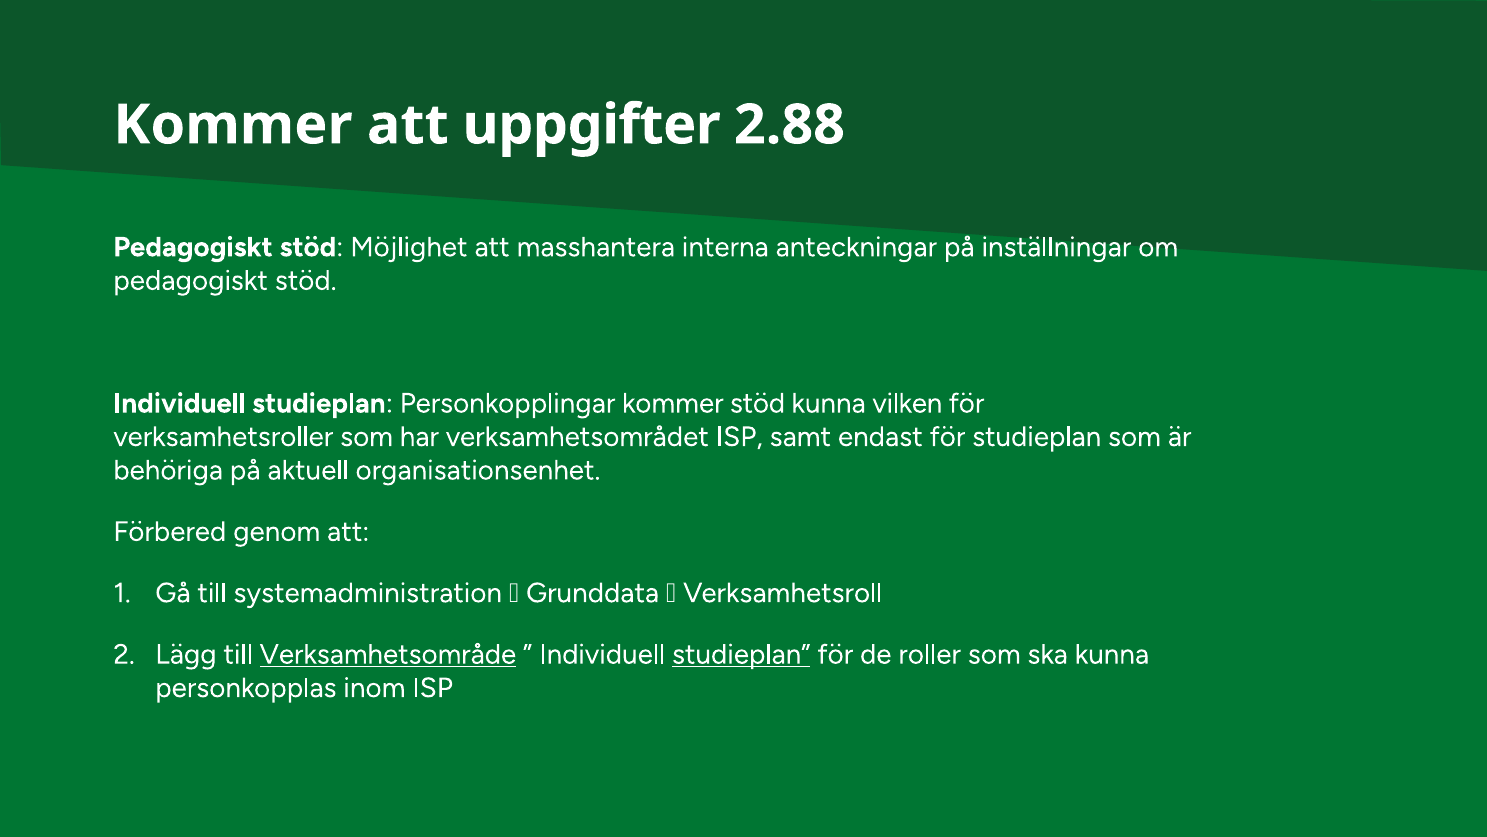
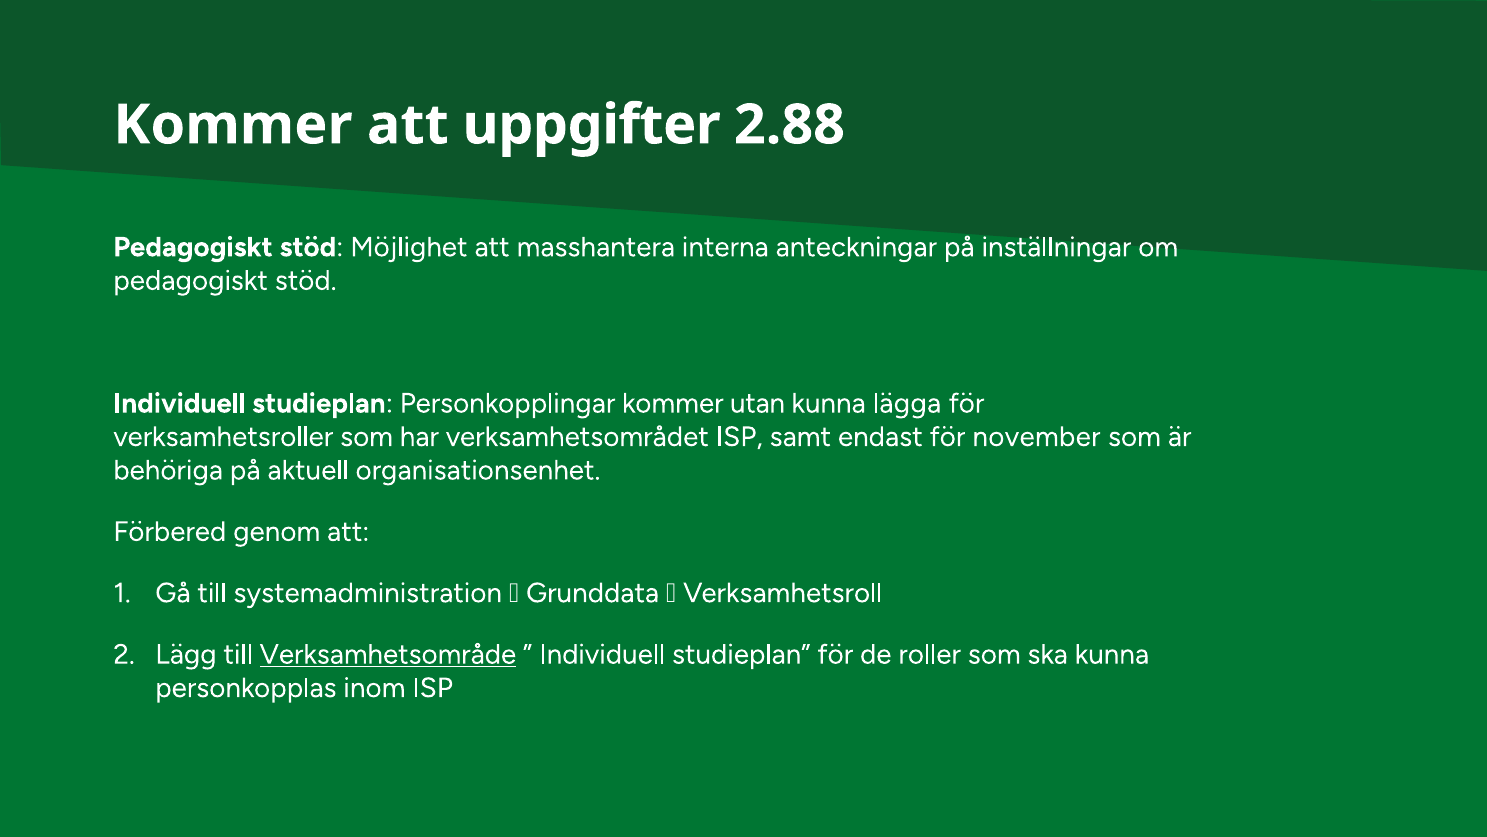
kommer stöd: stöd -> utan
vilken: vilken -> lägga
för studieplan: studieplan -> november
studieplan at (741, 654) underline: present -> none
